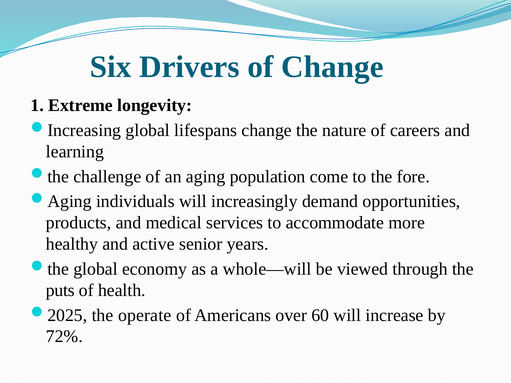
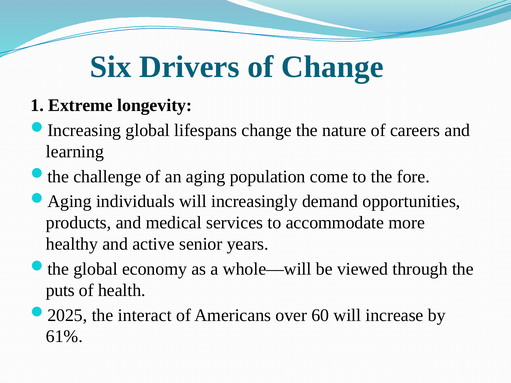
operate: operate -> interact
72%: 72% -> 61%
